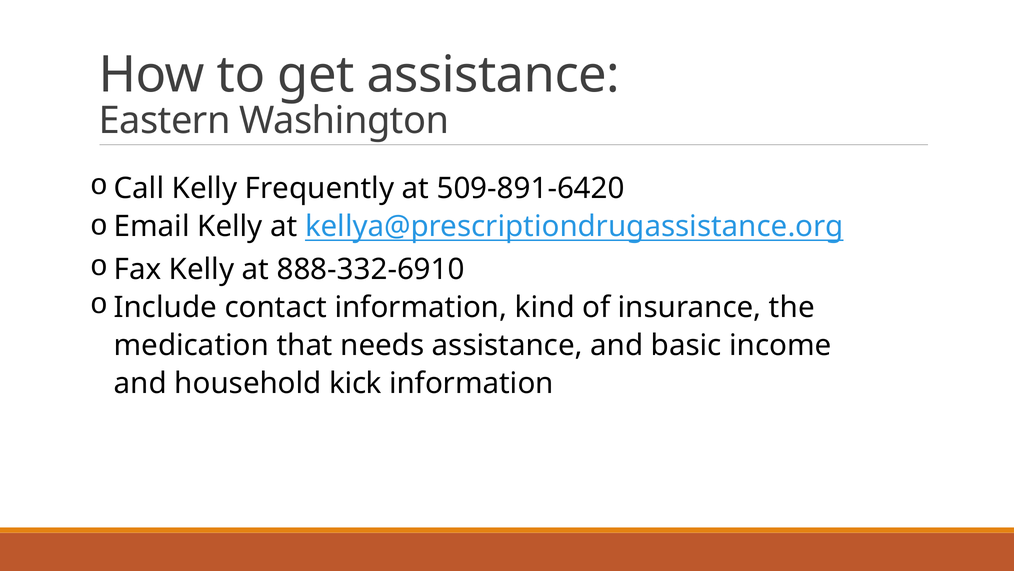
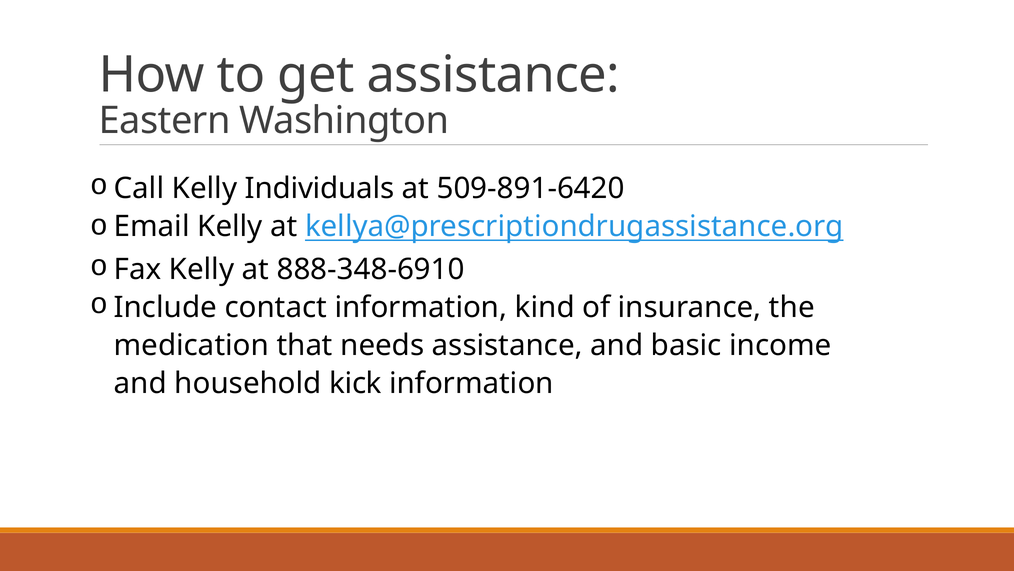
Frequently: Frequently -> Individuals
888-332-6910: 888-332-6910 -> 888-348-6910
